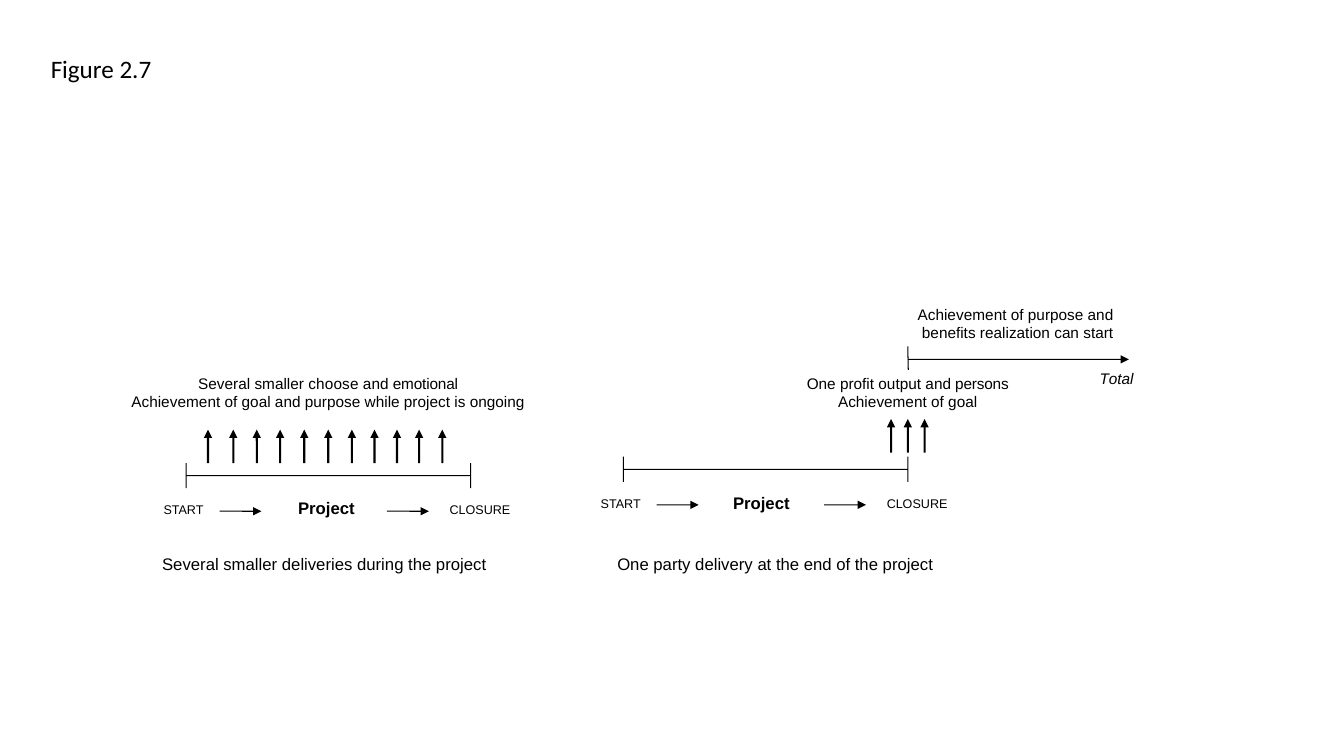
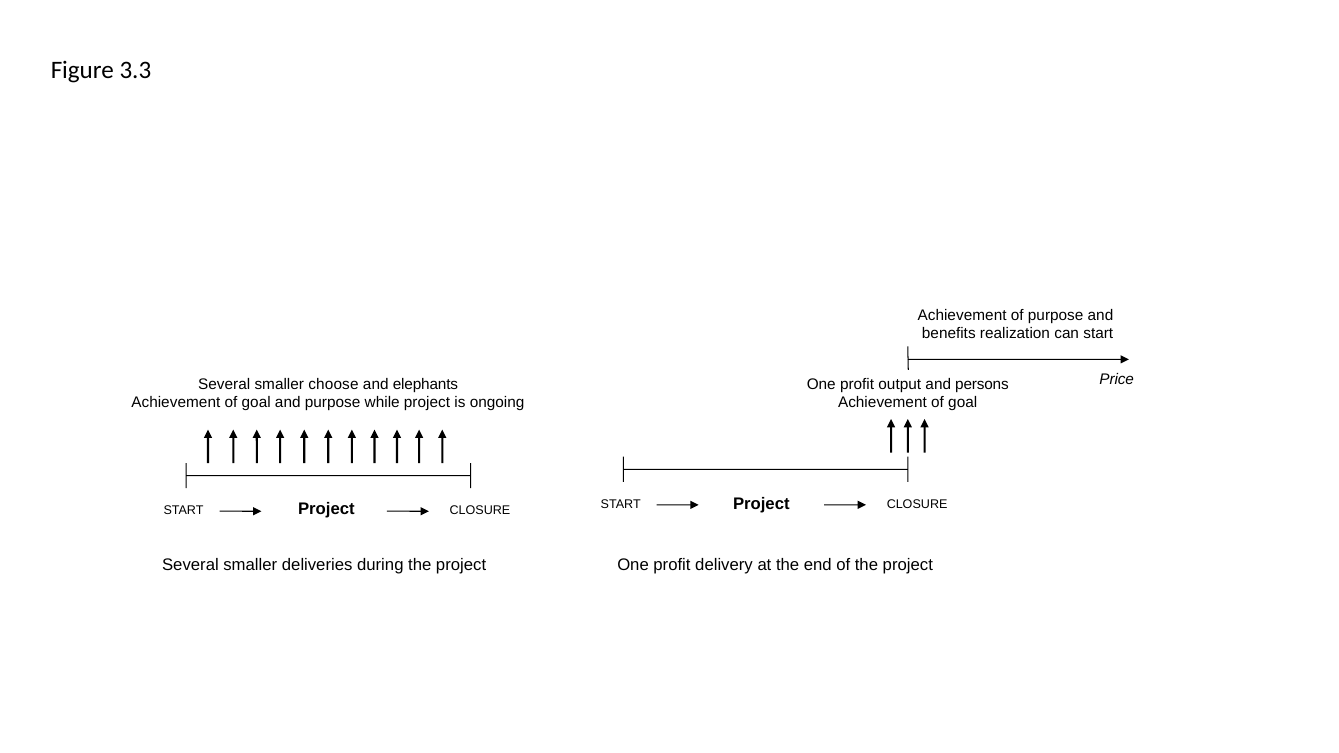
2.7: 2.7 -> 3.3
Total: Total -> Price
emotional: emotional -> elephants
the project One party: party -> profit
